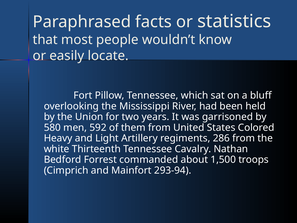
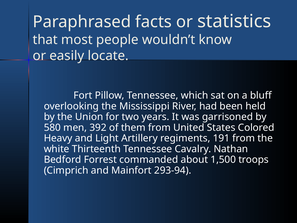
592: 592 -> 392
286: 286 -> 191
